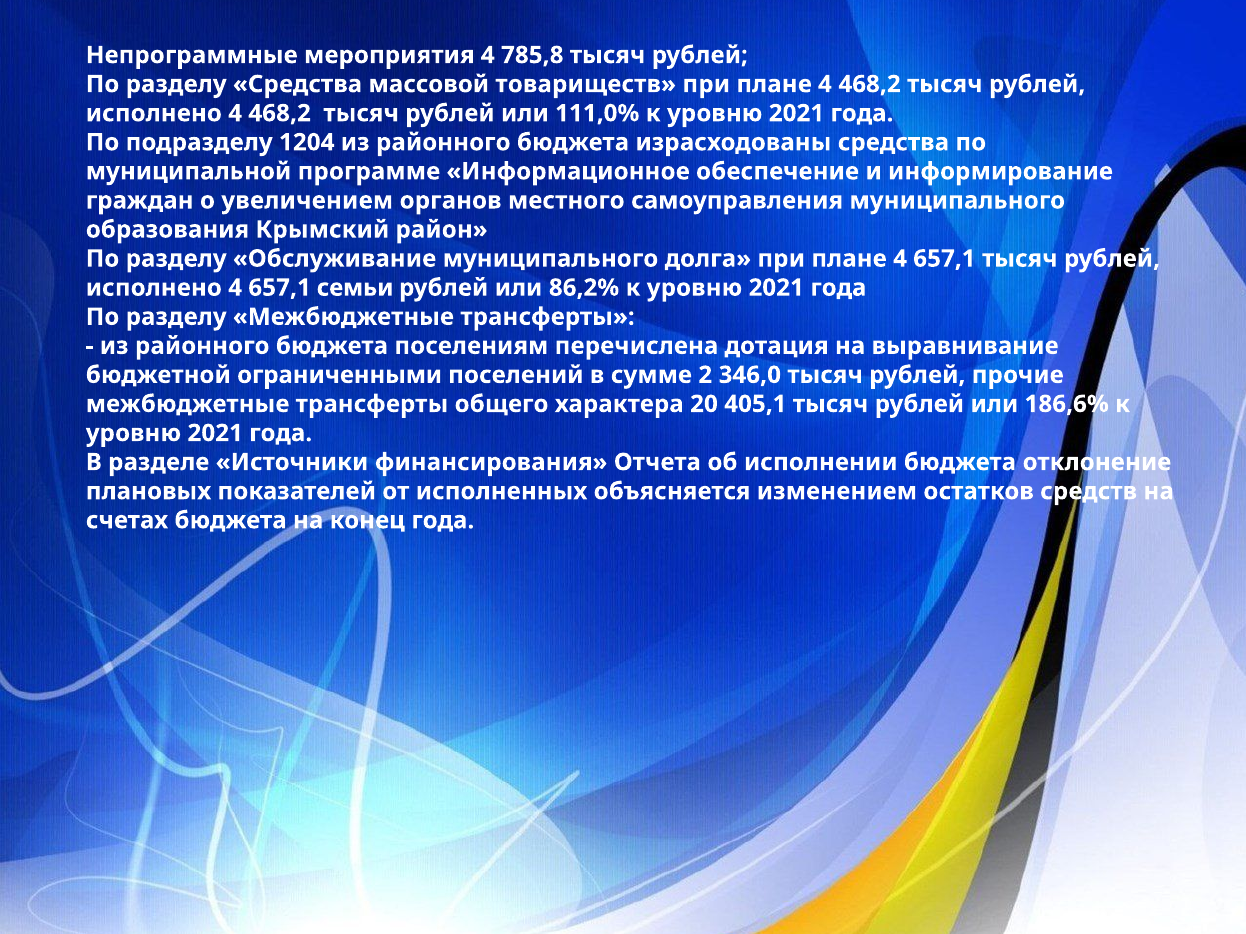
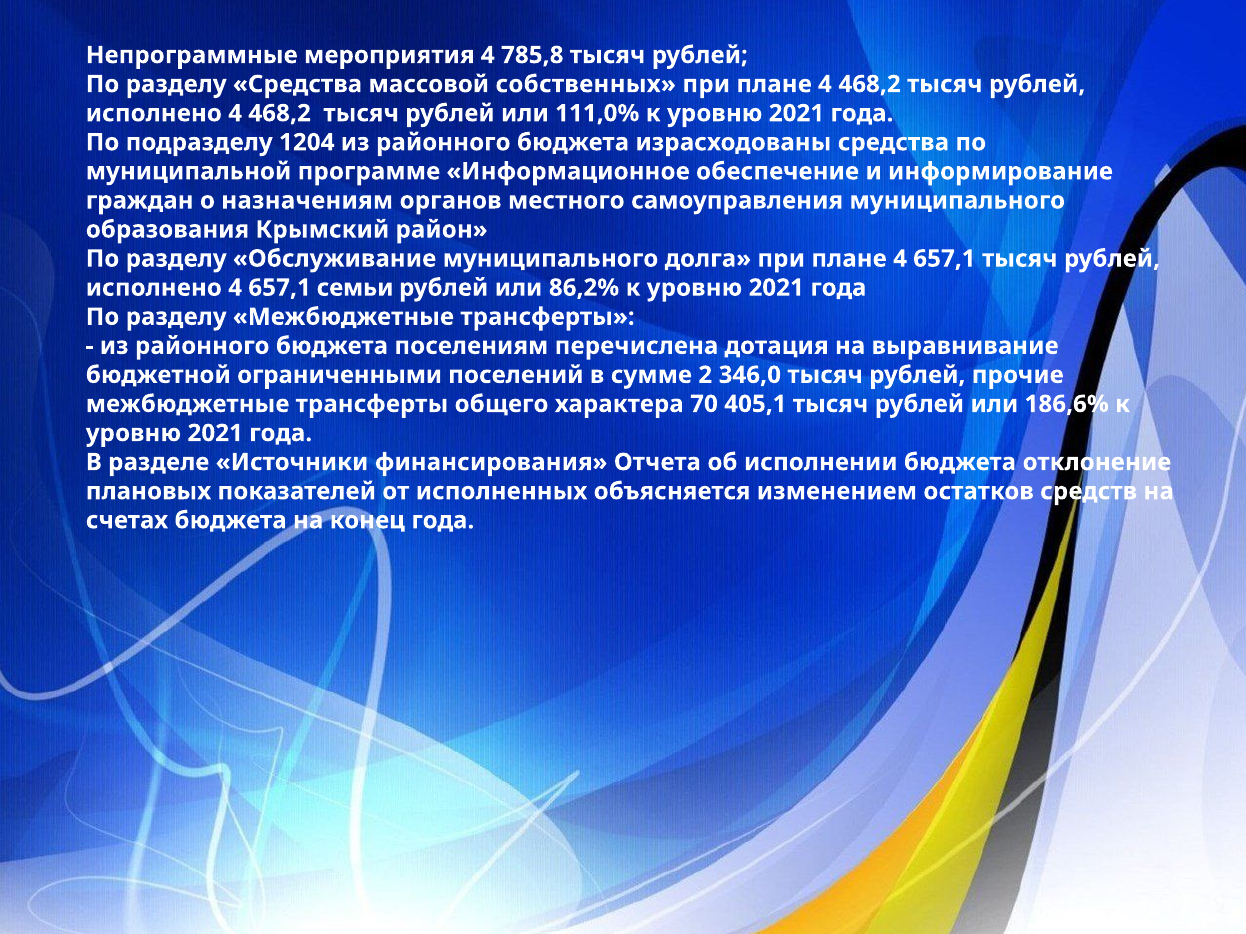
товариществ: товариществ -> собственных
увеличением: увеличением -> назначениям
20: 20 -> 70
